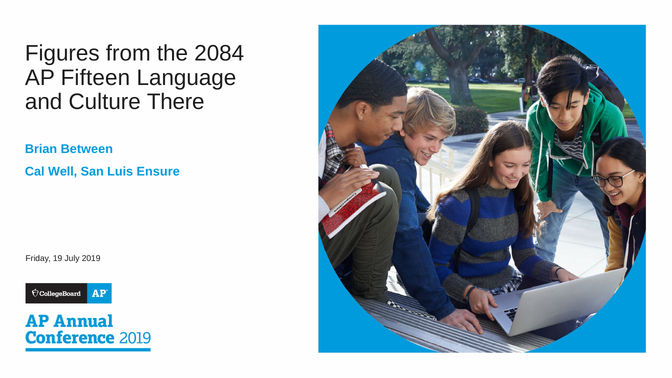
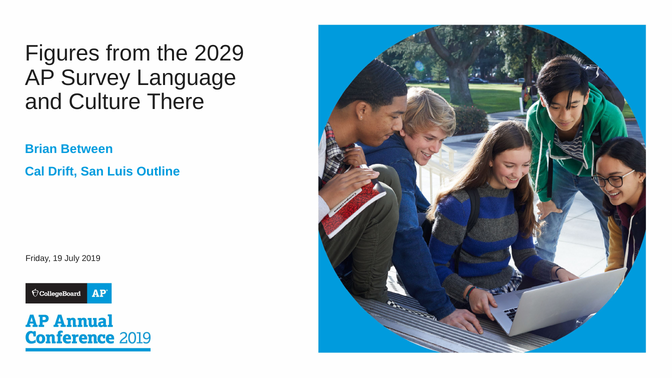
2084: 2084 -> 2029
Fifteen: Fifteen -> Survey
Well: Well -> Drift
Ensure: Ensure -> Outline
